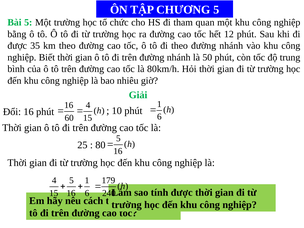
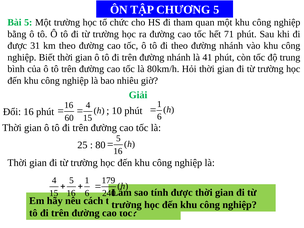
12: 12 -> 71
35: 35 -> 31
50: 50 -> 41
